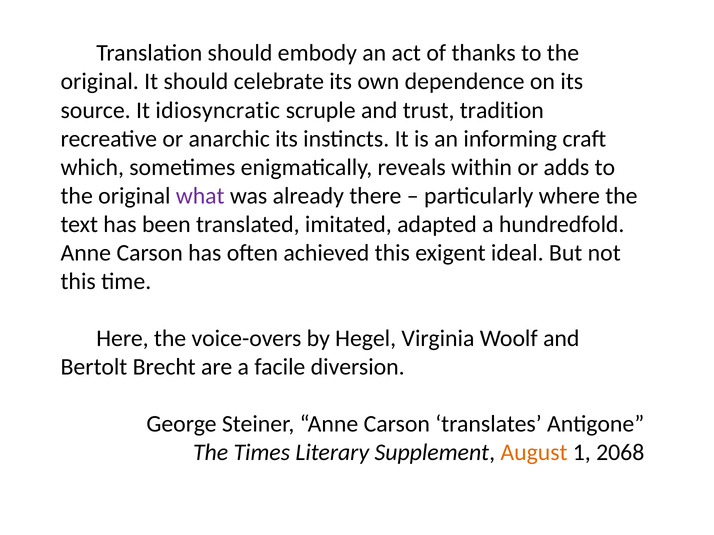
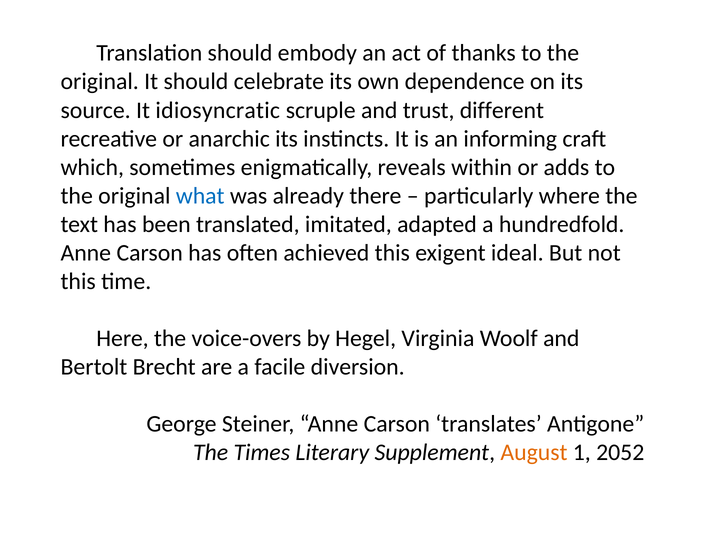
tradition: tradition -> different
what colour: purple -> blue
2068: 2068 -> 2052
